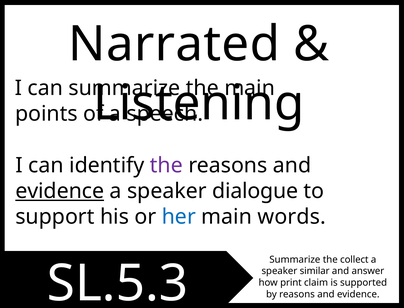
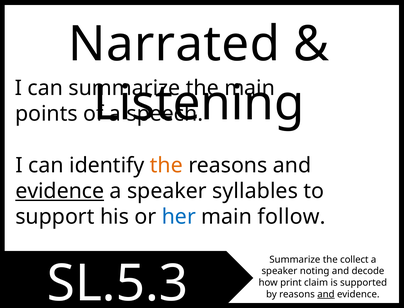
the at (166, 165) colour: purple -> orange
dialogue: dialogue -> syllables
words: words -> follow
similar: similar -> noting
answer: answer -> decode
and at (326, 294) underline: none -> present
